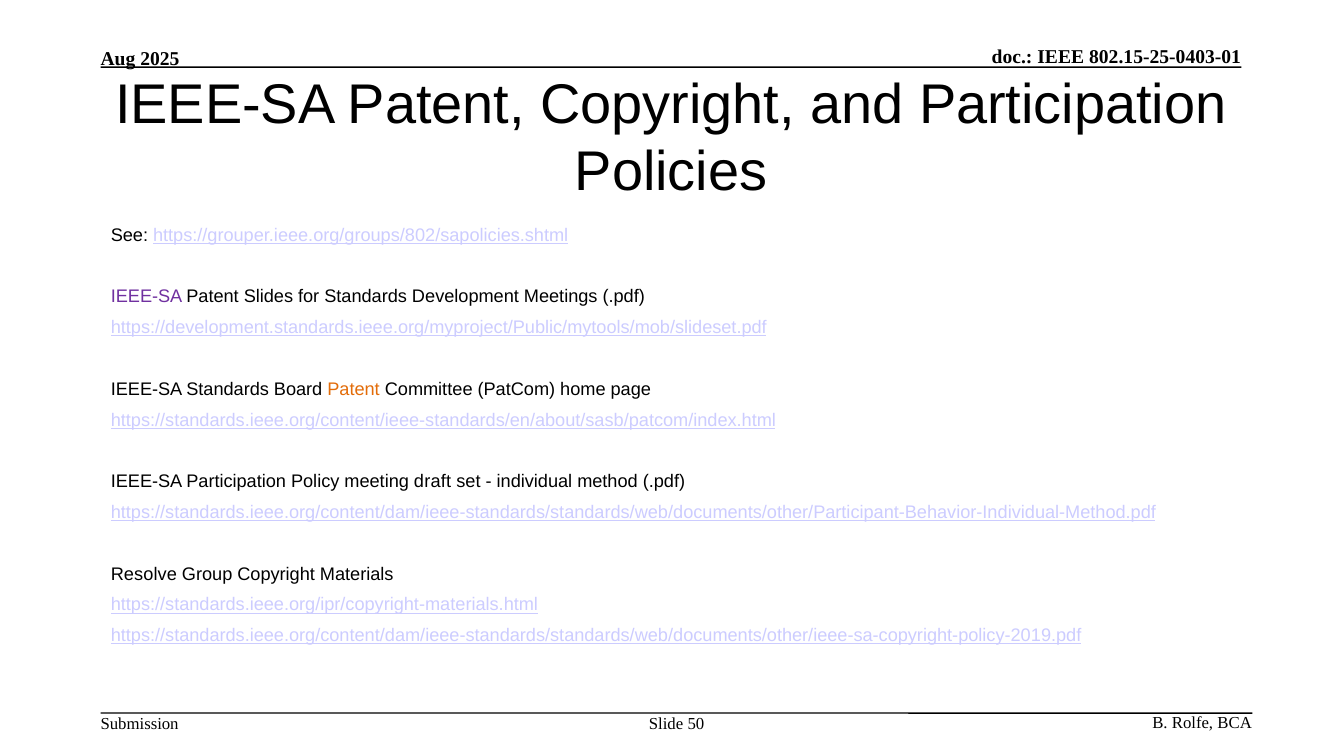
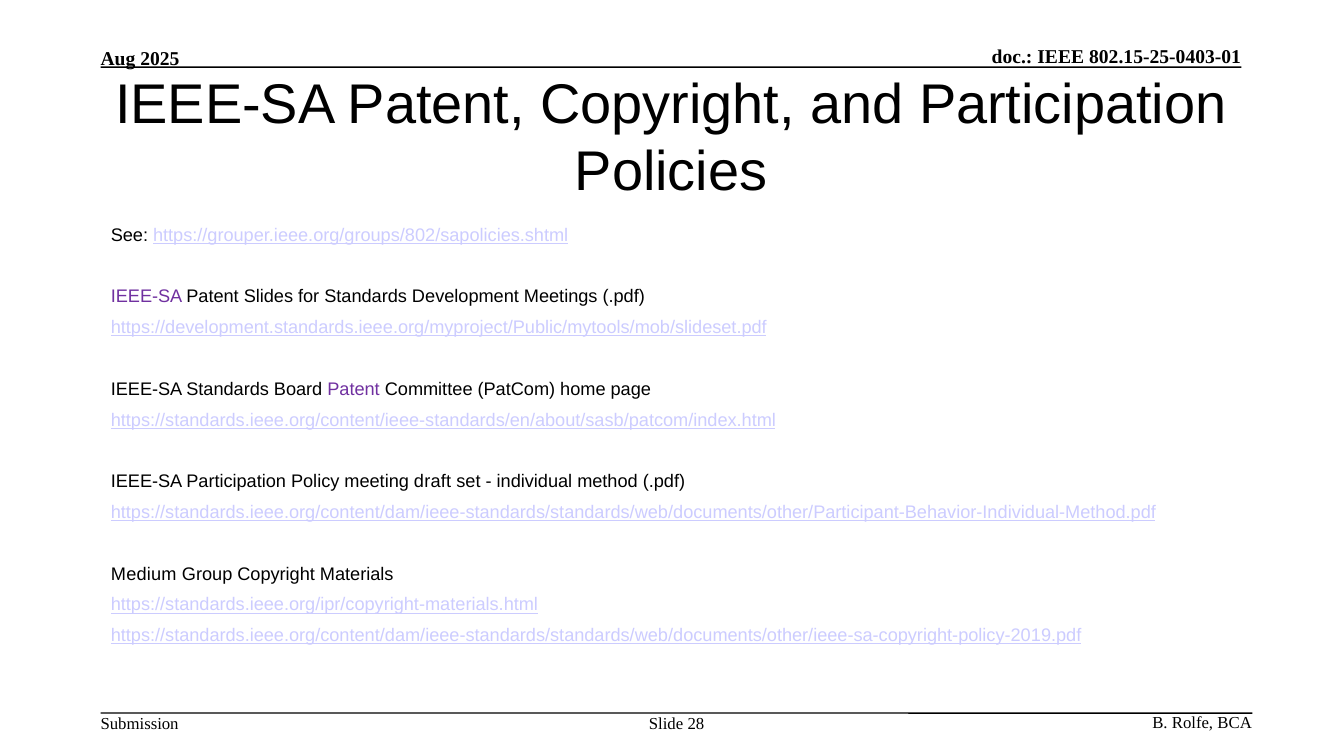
Patent at (354, 389) colour: orange -> purple
Resolve: Resolve -> Medium
50: 50 -> 28
